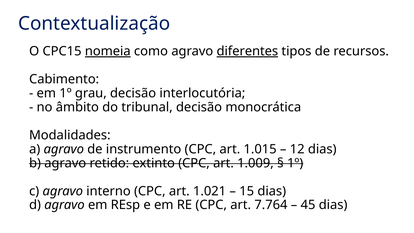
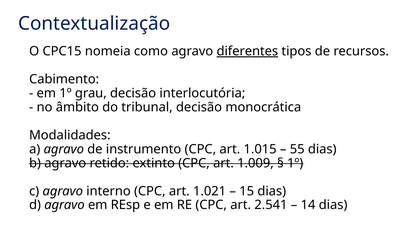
nomeia underline: present -> none
12: 12 -> 55
7.764: 7.764 -> 2.541
45: 45 -> 14
